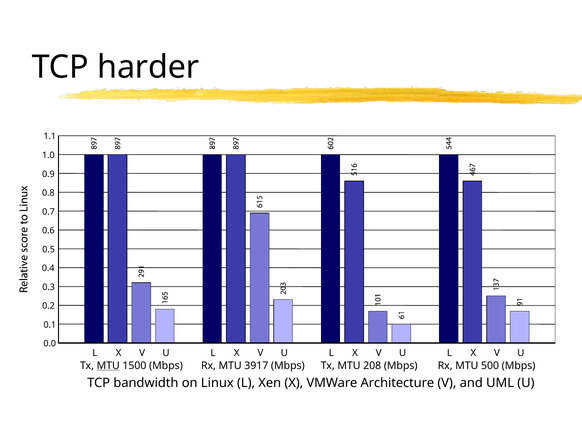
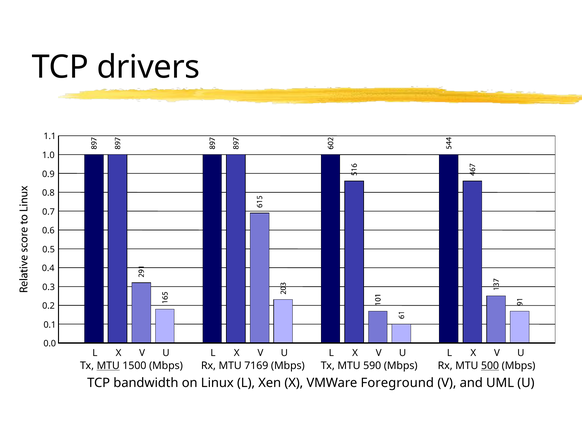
harder: harder -> drivers
3917: 3917 -> 7169
208: 208 -> 590
500 underline: none -> present
Architecture: Architecture -> Foreground
